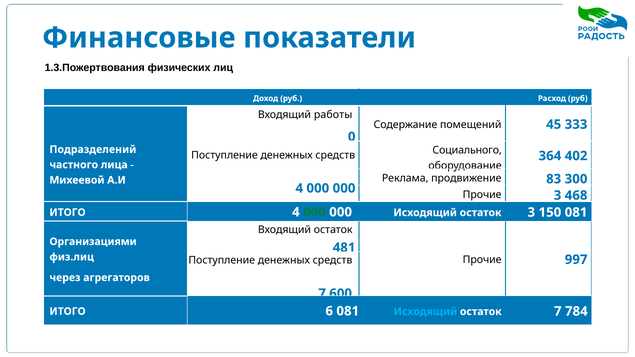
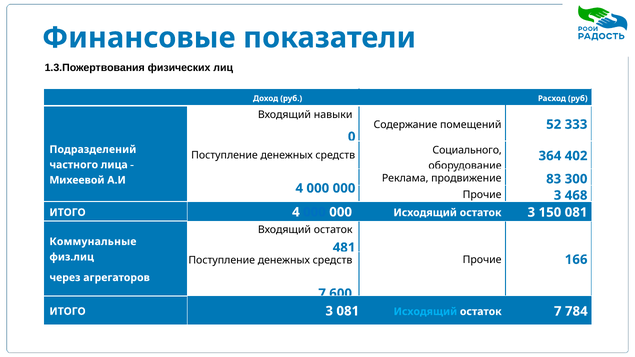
работы: работы -> навыки
45: 45 -> 52
000 at (314, 212) colour: green -> blue
Организациями: Организациями -> Коммунальные
997: 997 -> 166
ИТОГО 6: 6 -> 3
